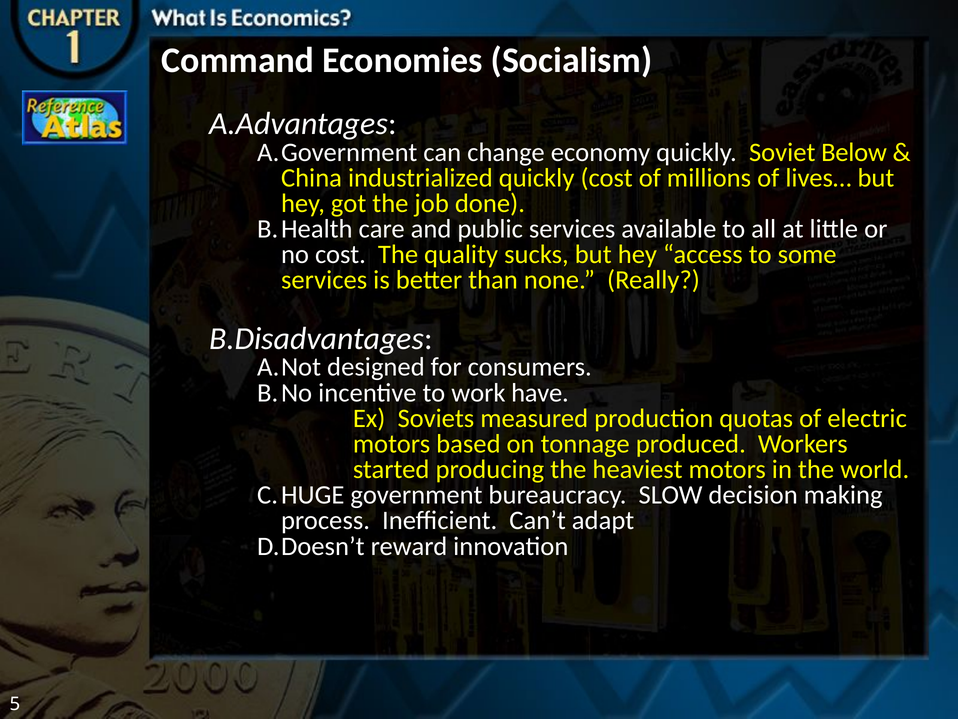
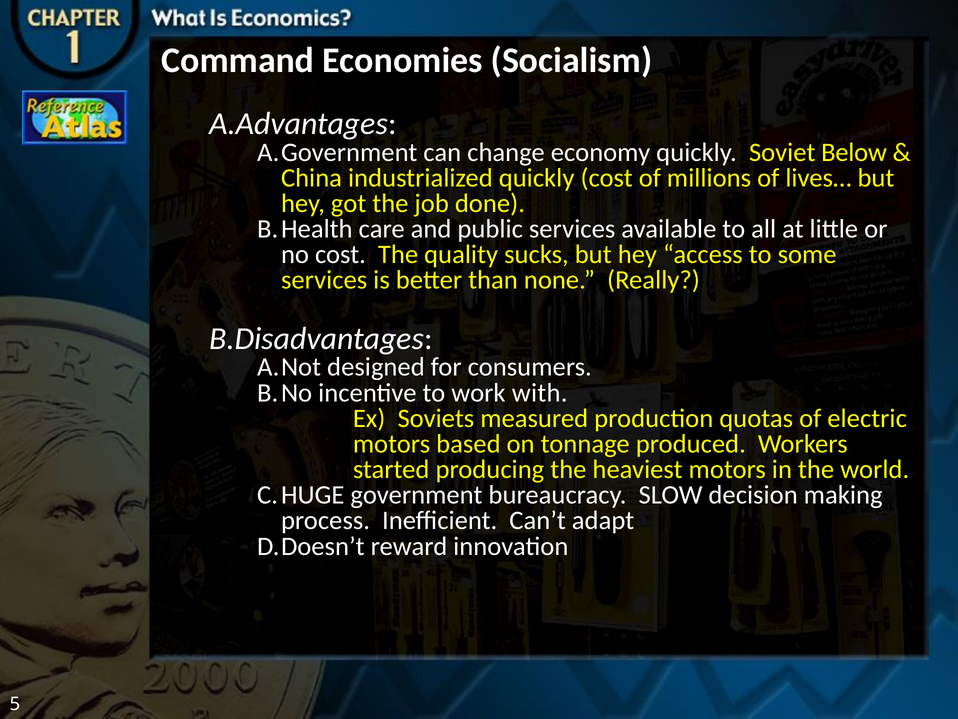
have: have -> with
